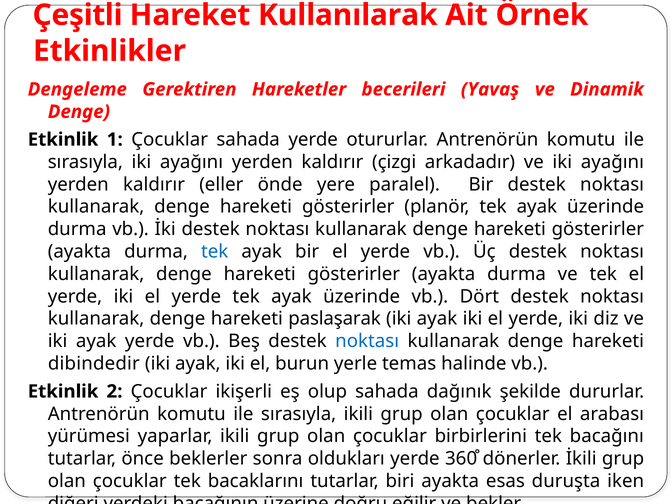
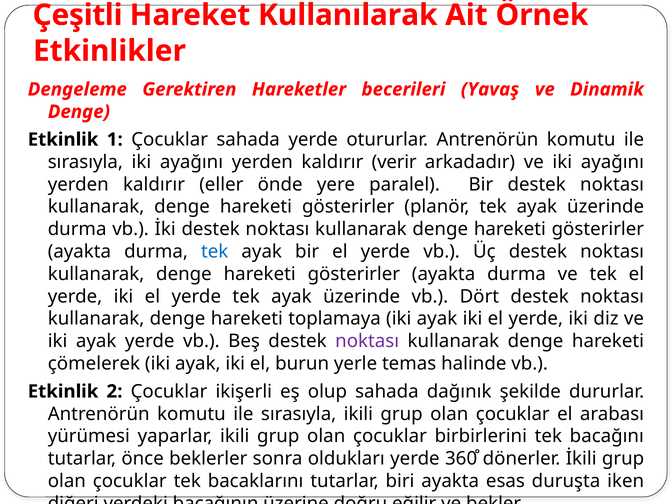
çizgi: çizgi -> verir
paslaşarak: paslaşarak -> toplamaya
noktası at (367, 341) colour: blue -> purple
dibindedir: dibindedir -> çömelerek
